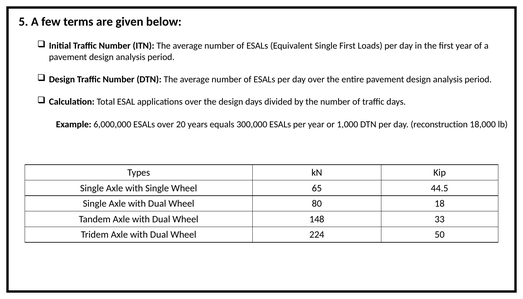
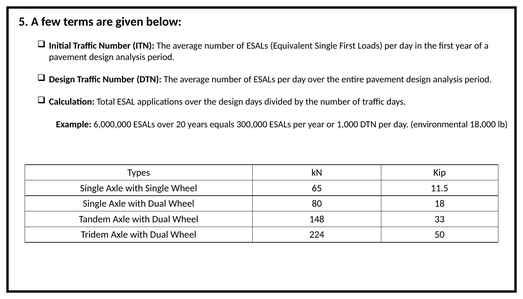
reconstruction: reconstruction -> environmental
44.5: 44.5 -> 11.5
